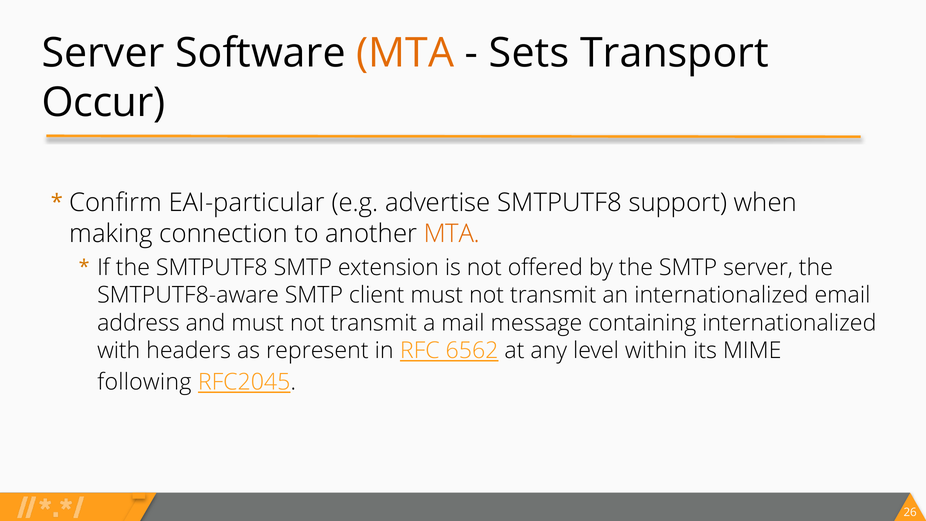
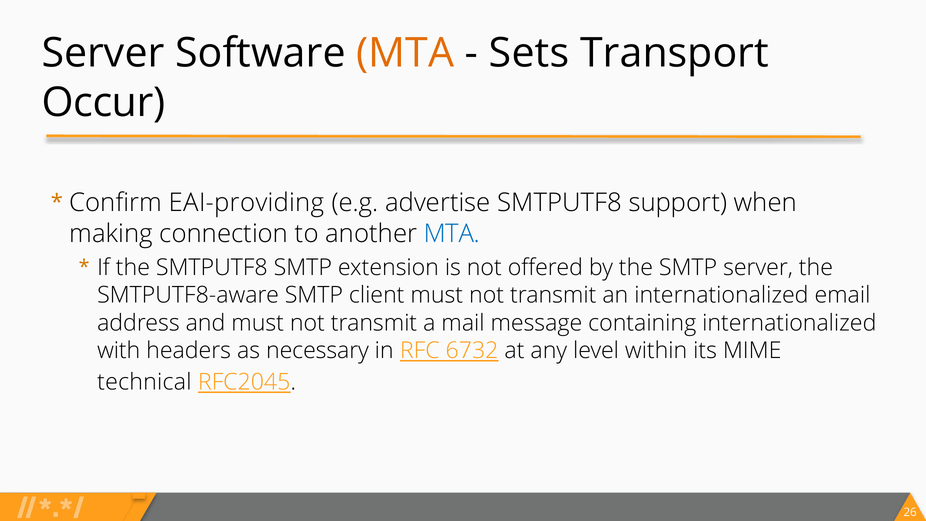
EAI-particular: EAI-particular -> EAI-providing
MTA at (452, 234) colour: orange -> blue
represent: represent -> necessary
6562: 6562 -> 6732
following: following -> technical
